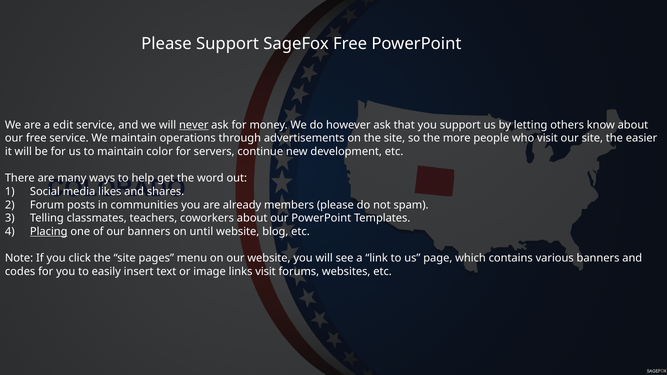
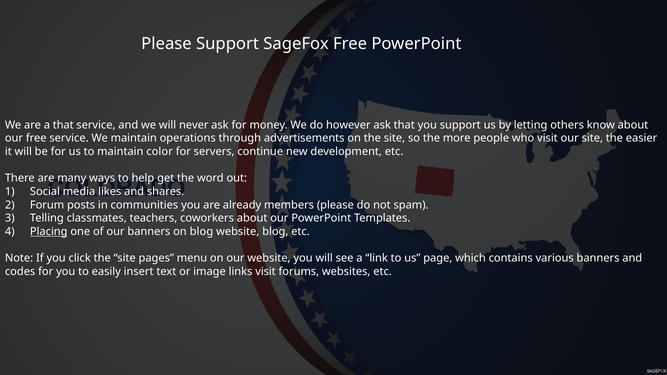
a edit: edit -> that
never underline: present -> none
on until: until -> blog
